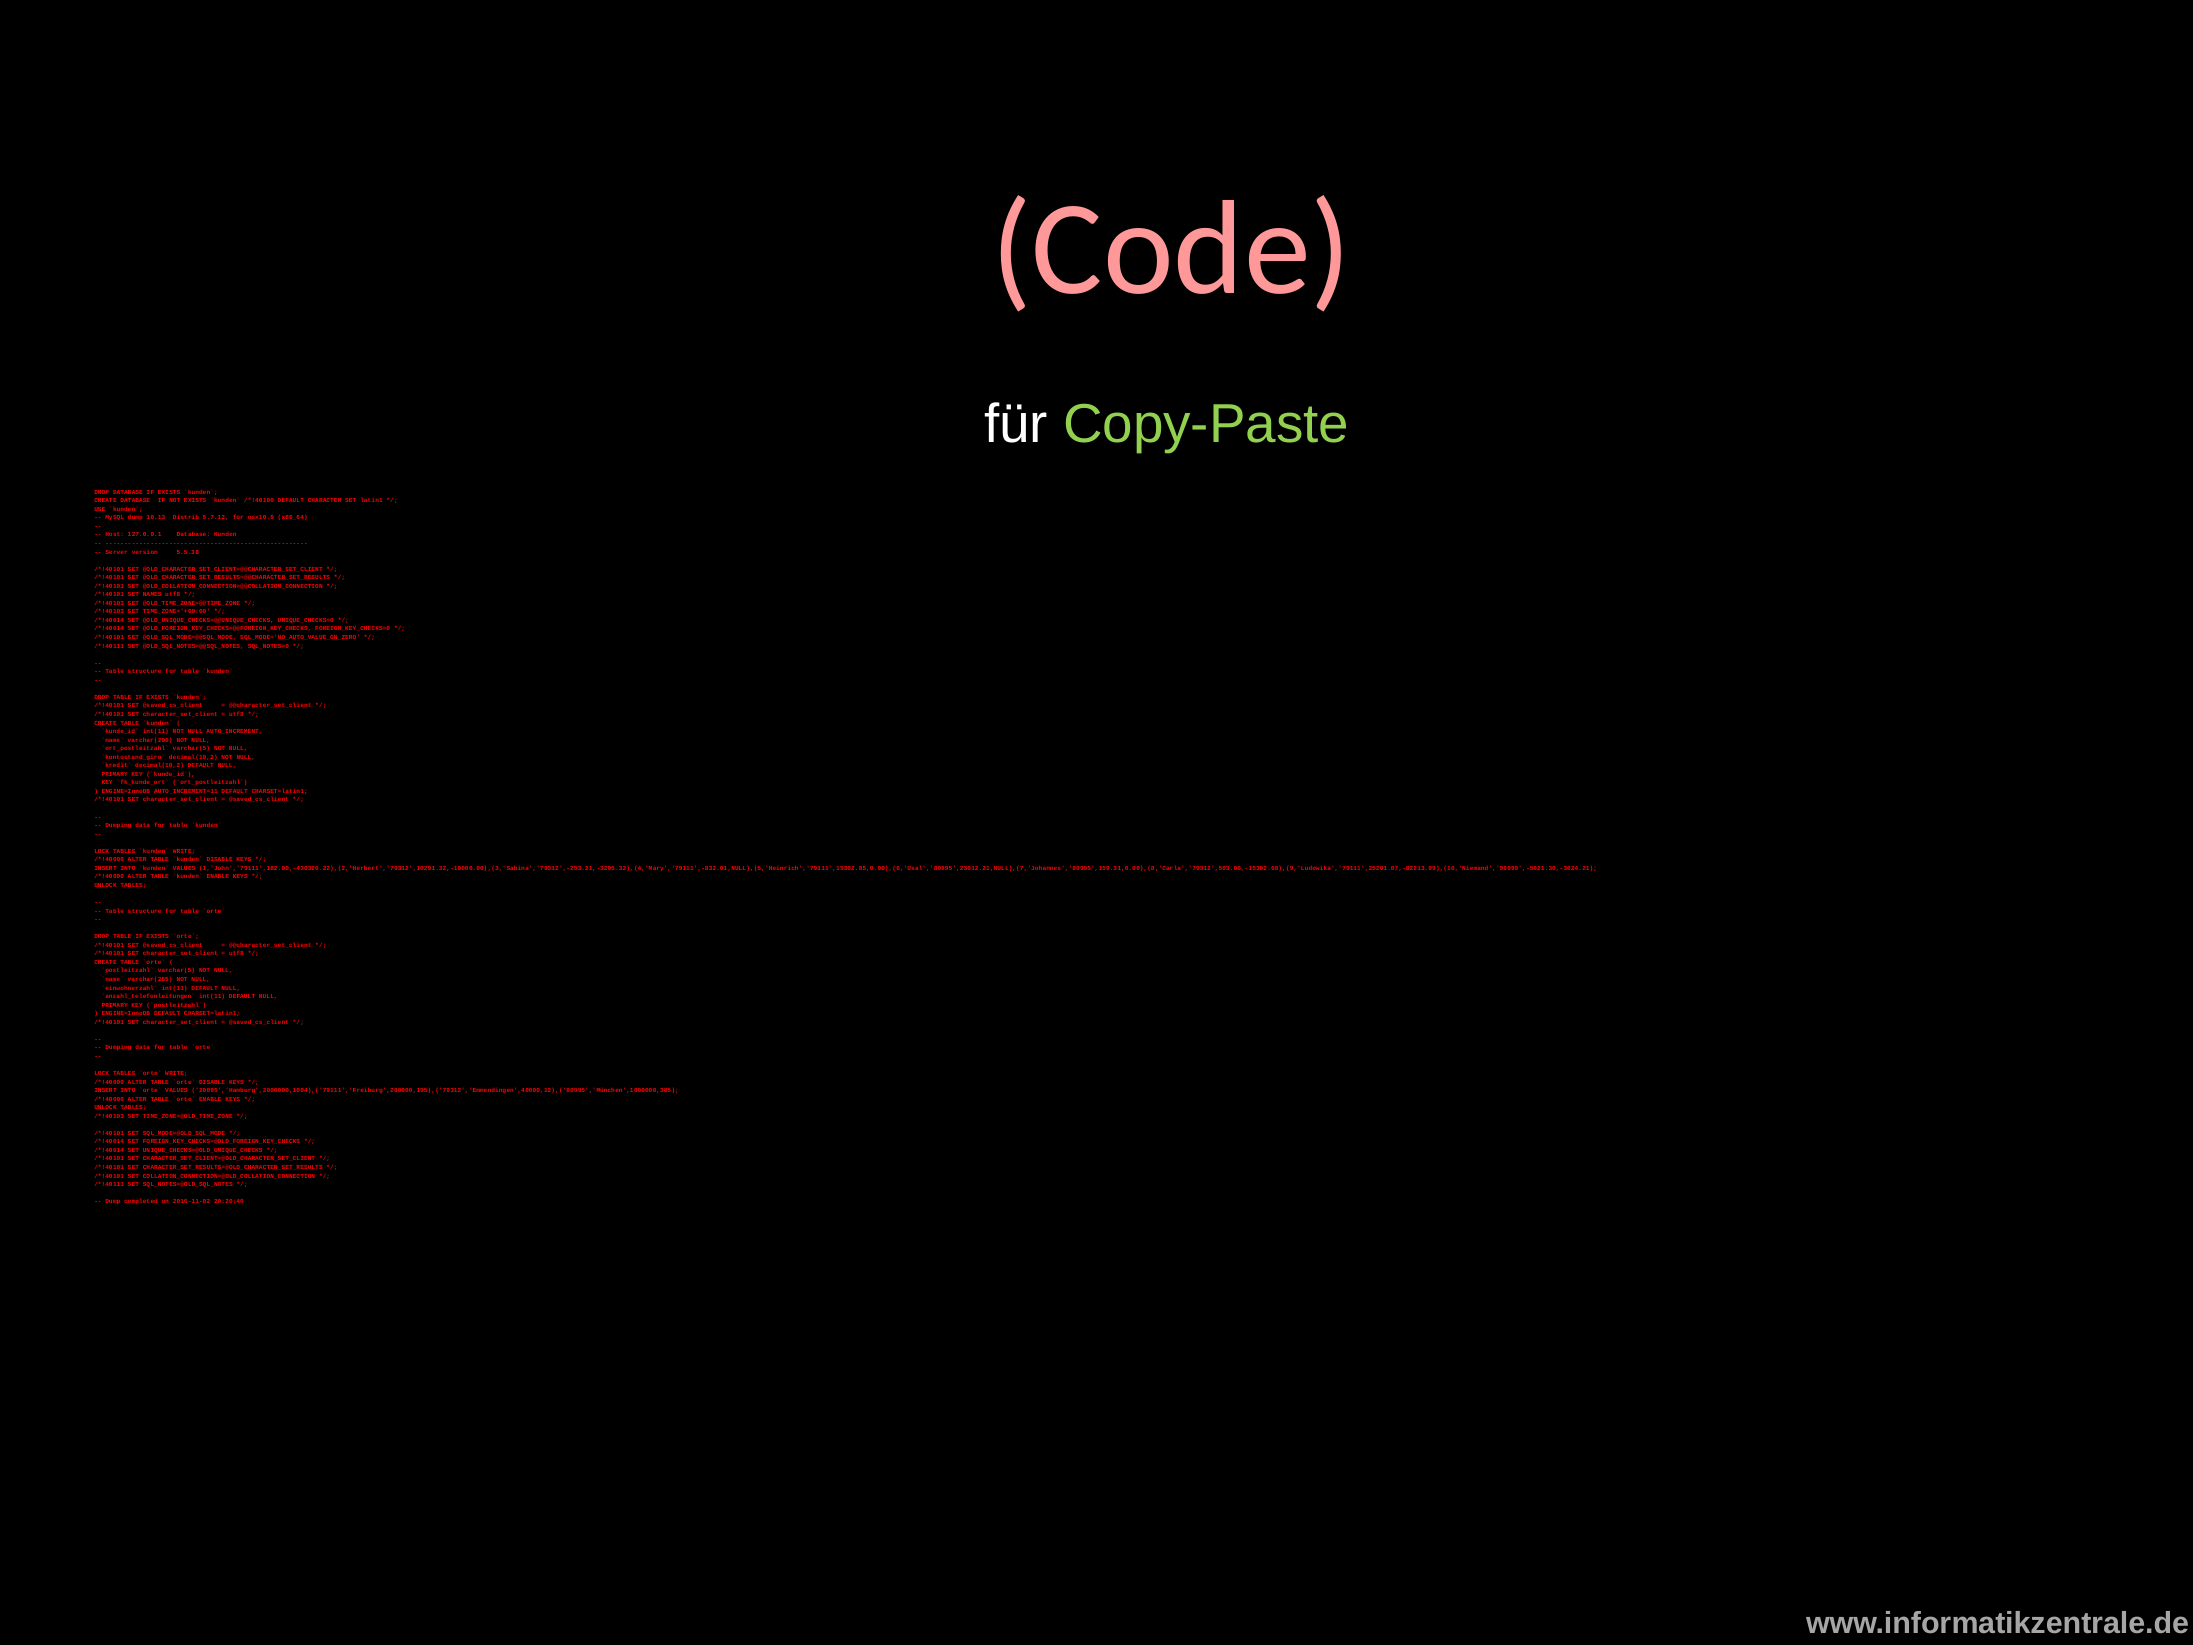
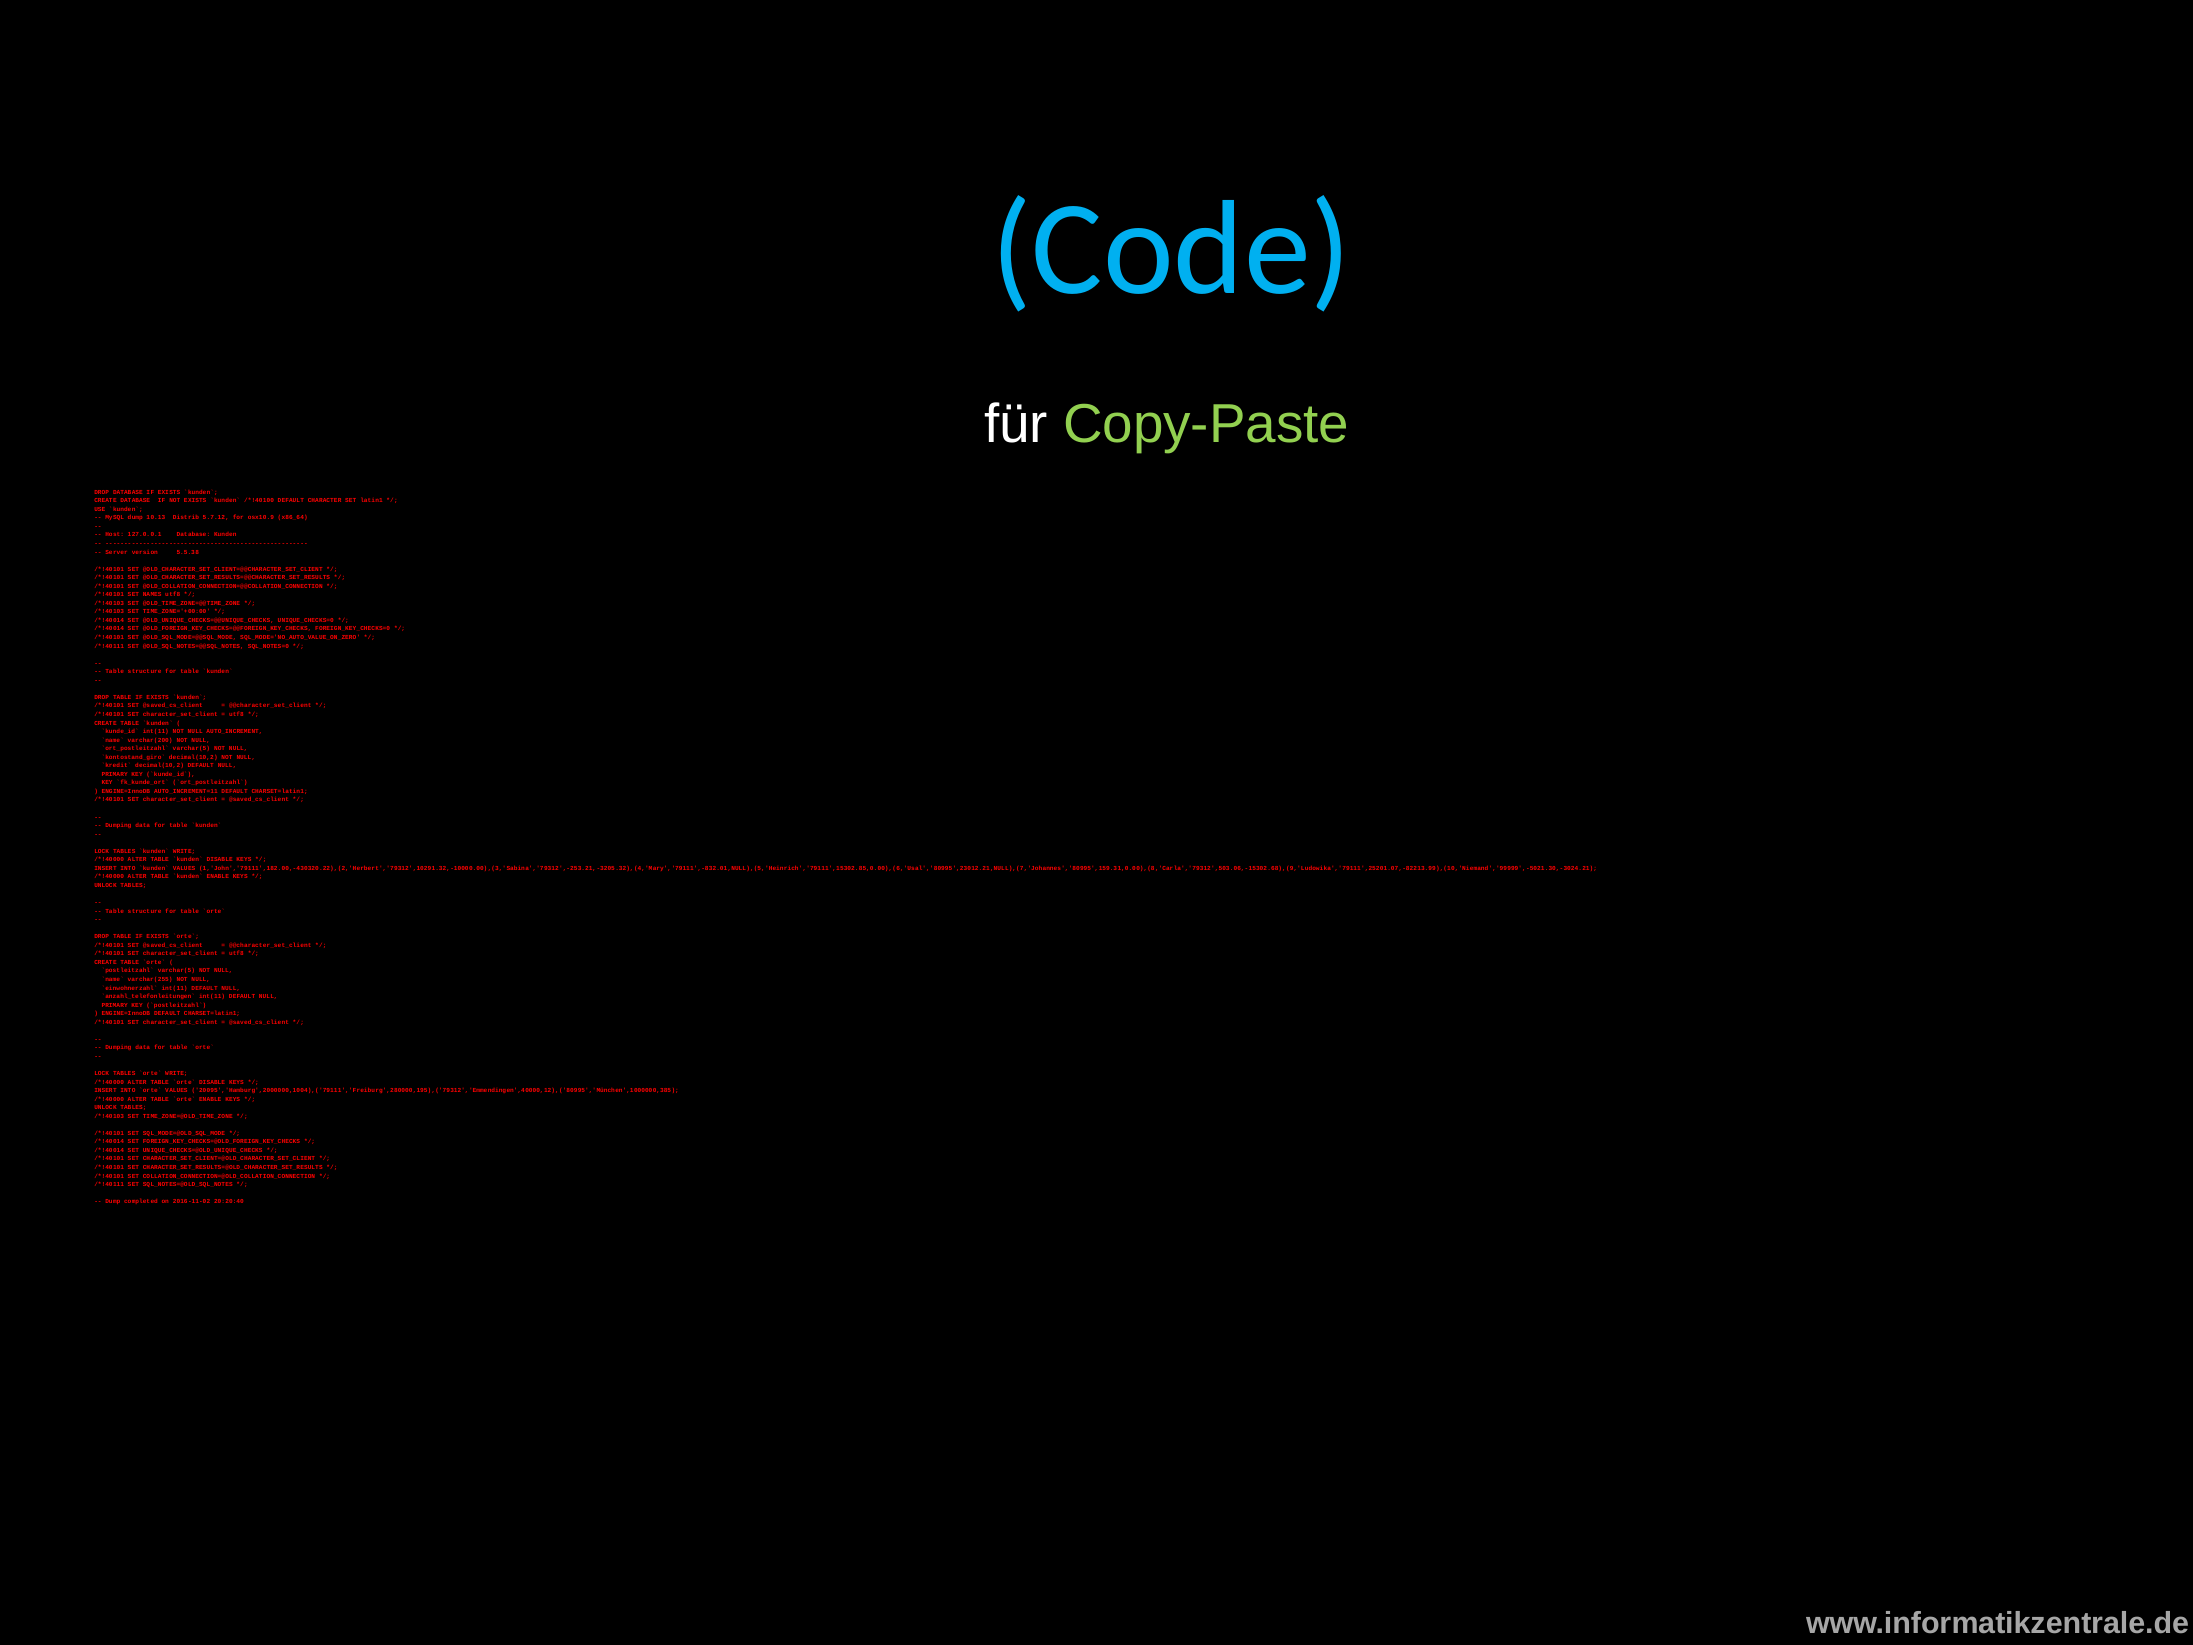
Code colour: pink -> light blue
